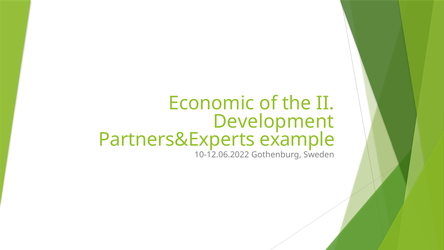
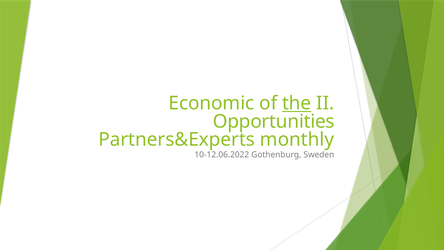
the underline: none -> present
Development: Development -> Opportunities
example: example -> monthly
